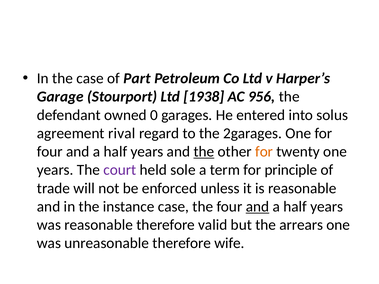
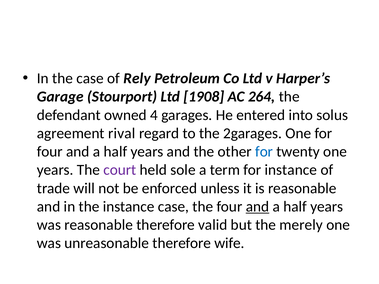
Part: Part -> Rely
1938: 1938 -> 1908
956: 956 -> 264
0: 0 -> 4
the at (204, 152) underline: present -> none
for at (264, 152) colour: orange -> blue
for principle: principle -> instance
arrears: arrears -> merely
